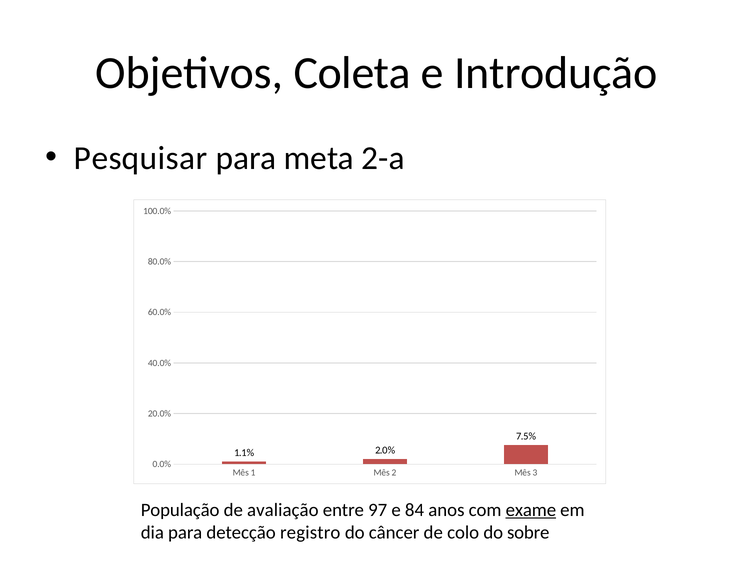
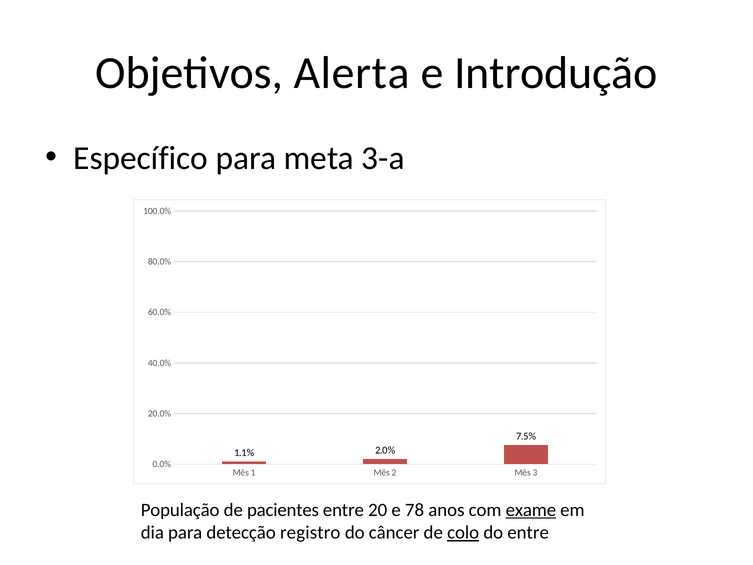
Coleta: Coleta -> Alerta
Pesquisar: Pesquisar -> Específico
2-a: 2-a -> 3-a
avaliação: avaliação -> pacientes
97: 97 -> 20
84: 84 -> 78
colo underline: none -> present
do sobre: sobre -> entre
